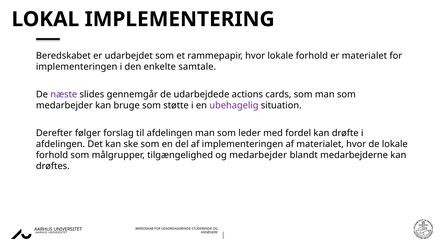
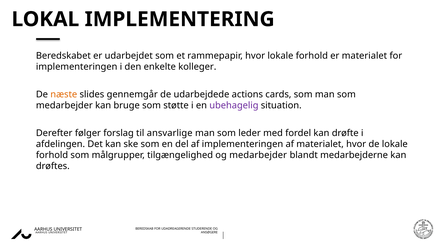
samtale: samtale -> kolleger
næste colour: purple -> orange
til afdelingen: afdelingen -> ansvarlige
